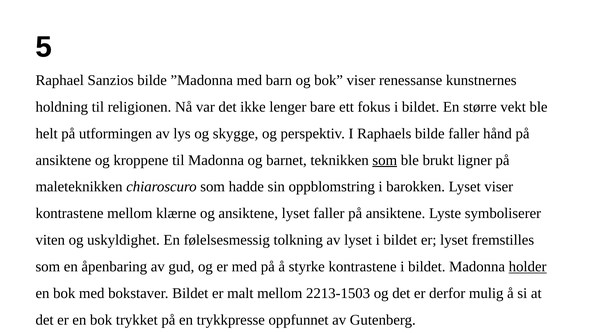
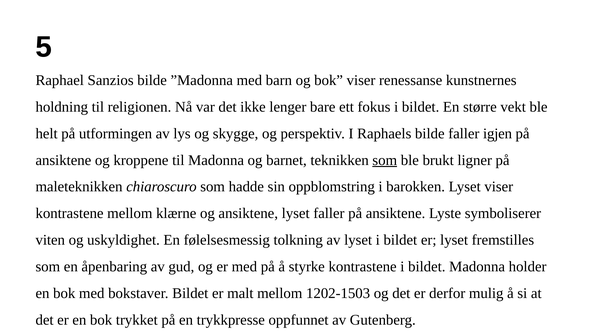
hånd: hånd -> igjen
holder underline: present -> none
2213-1503: 2213-1503 -> 1202-1503
